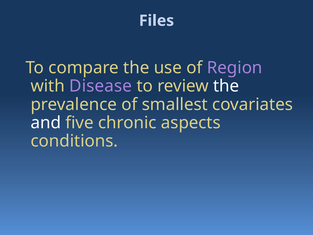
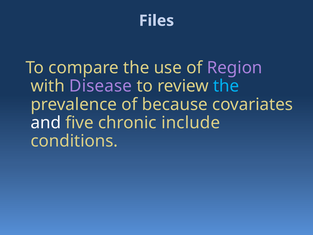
the at (226, 86) colour: white -> light blue
smallest: smallest -> because
aspects: aspects -> include
